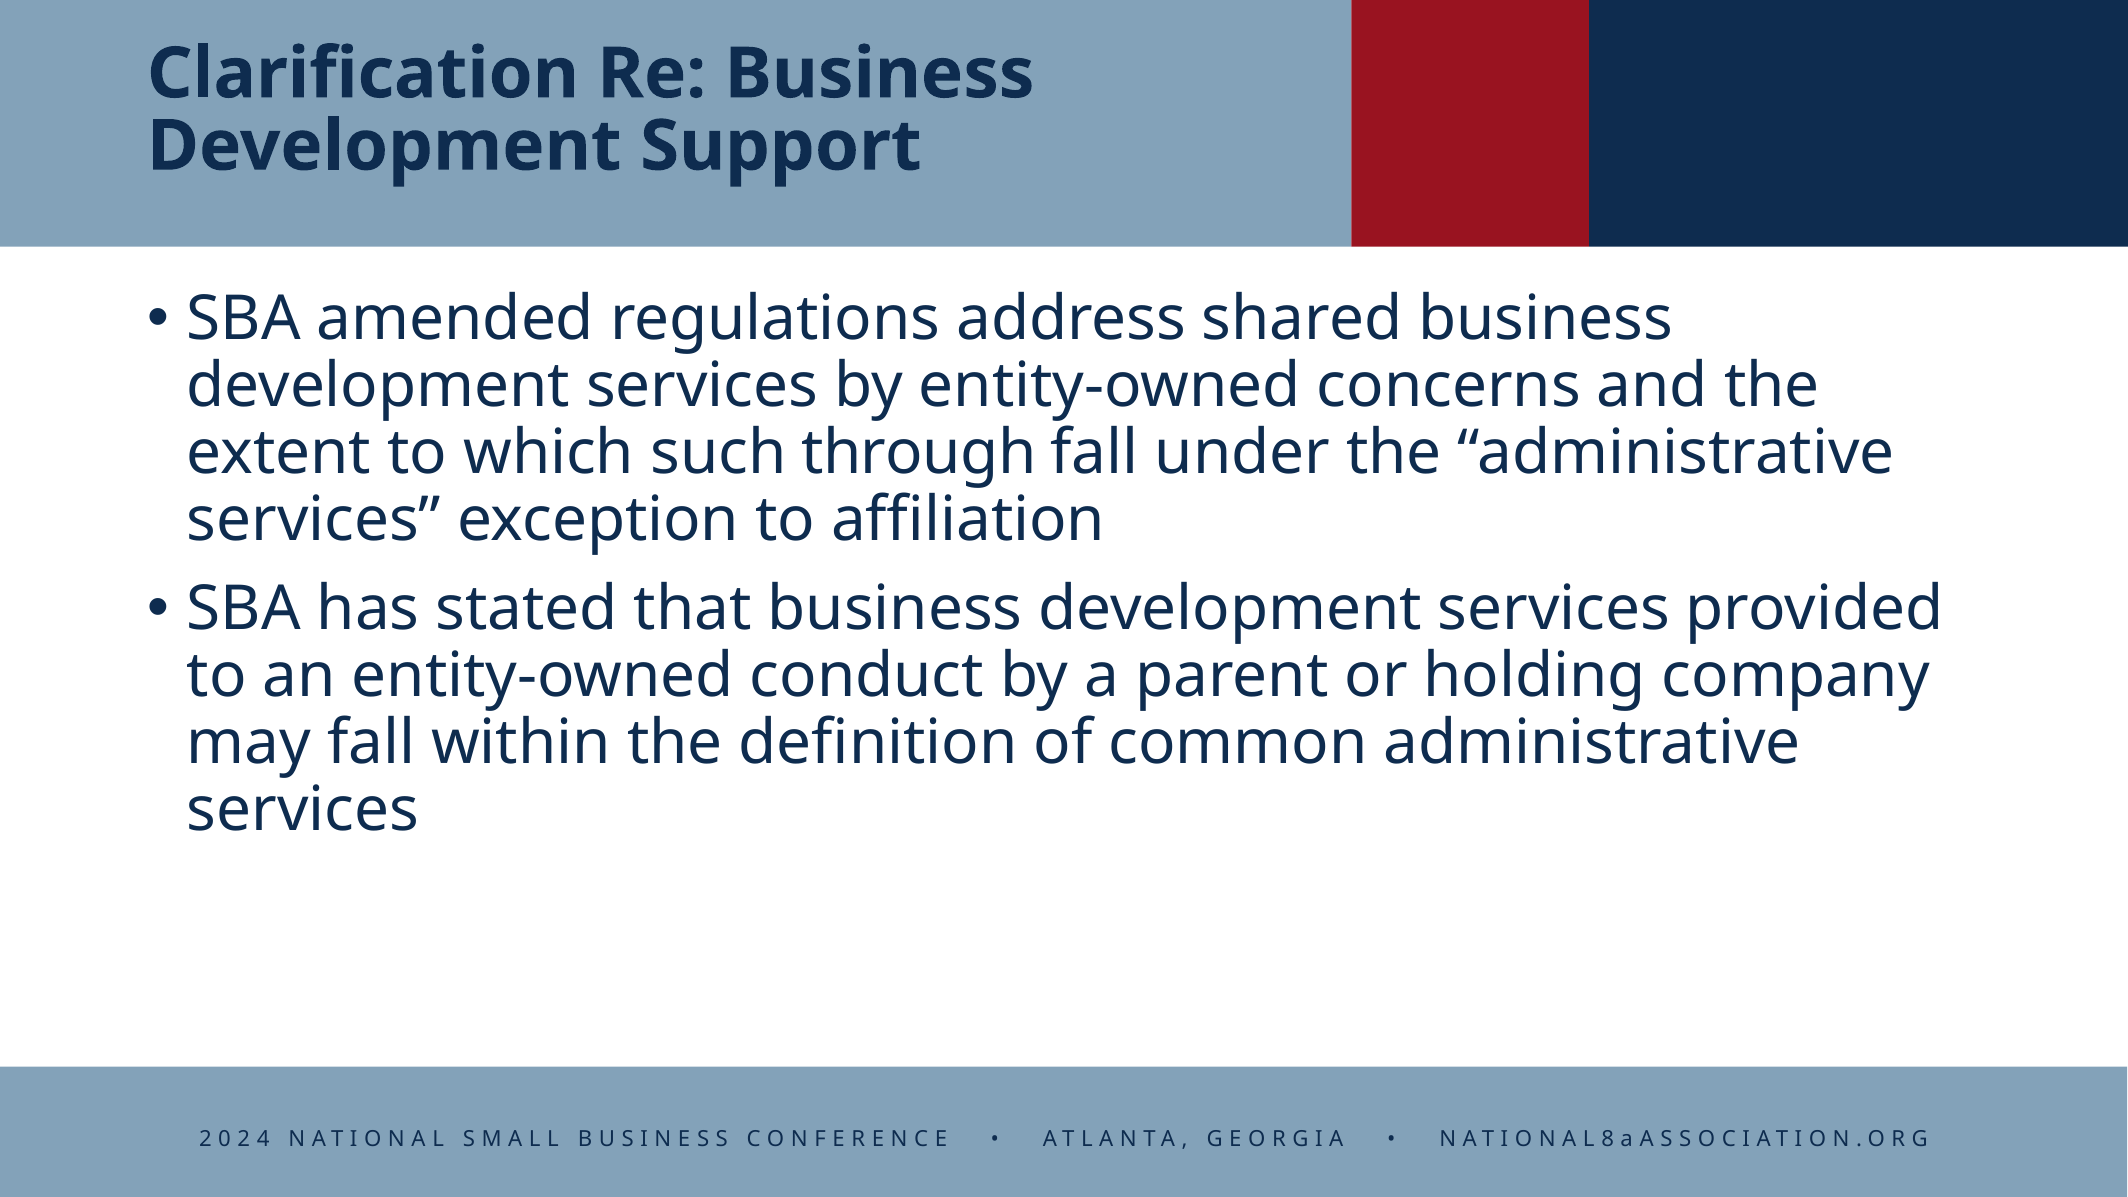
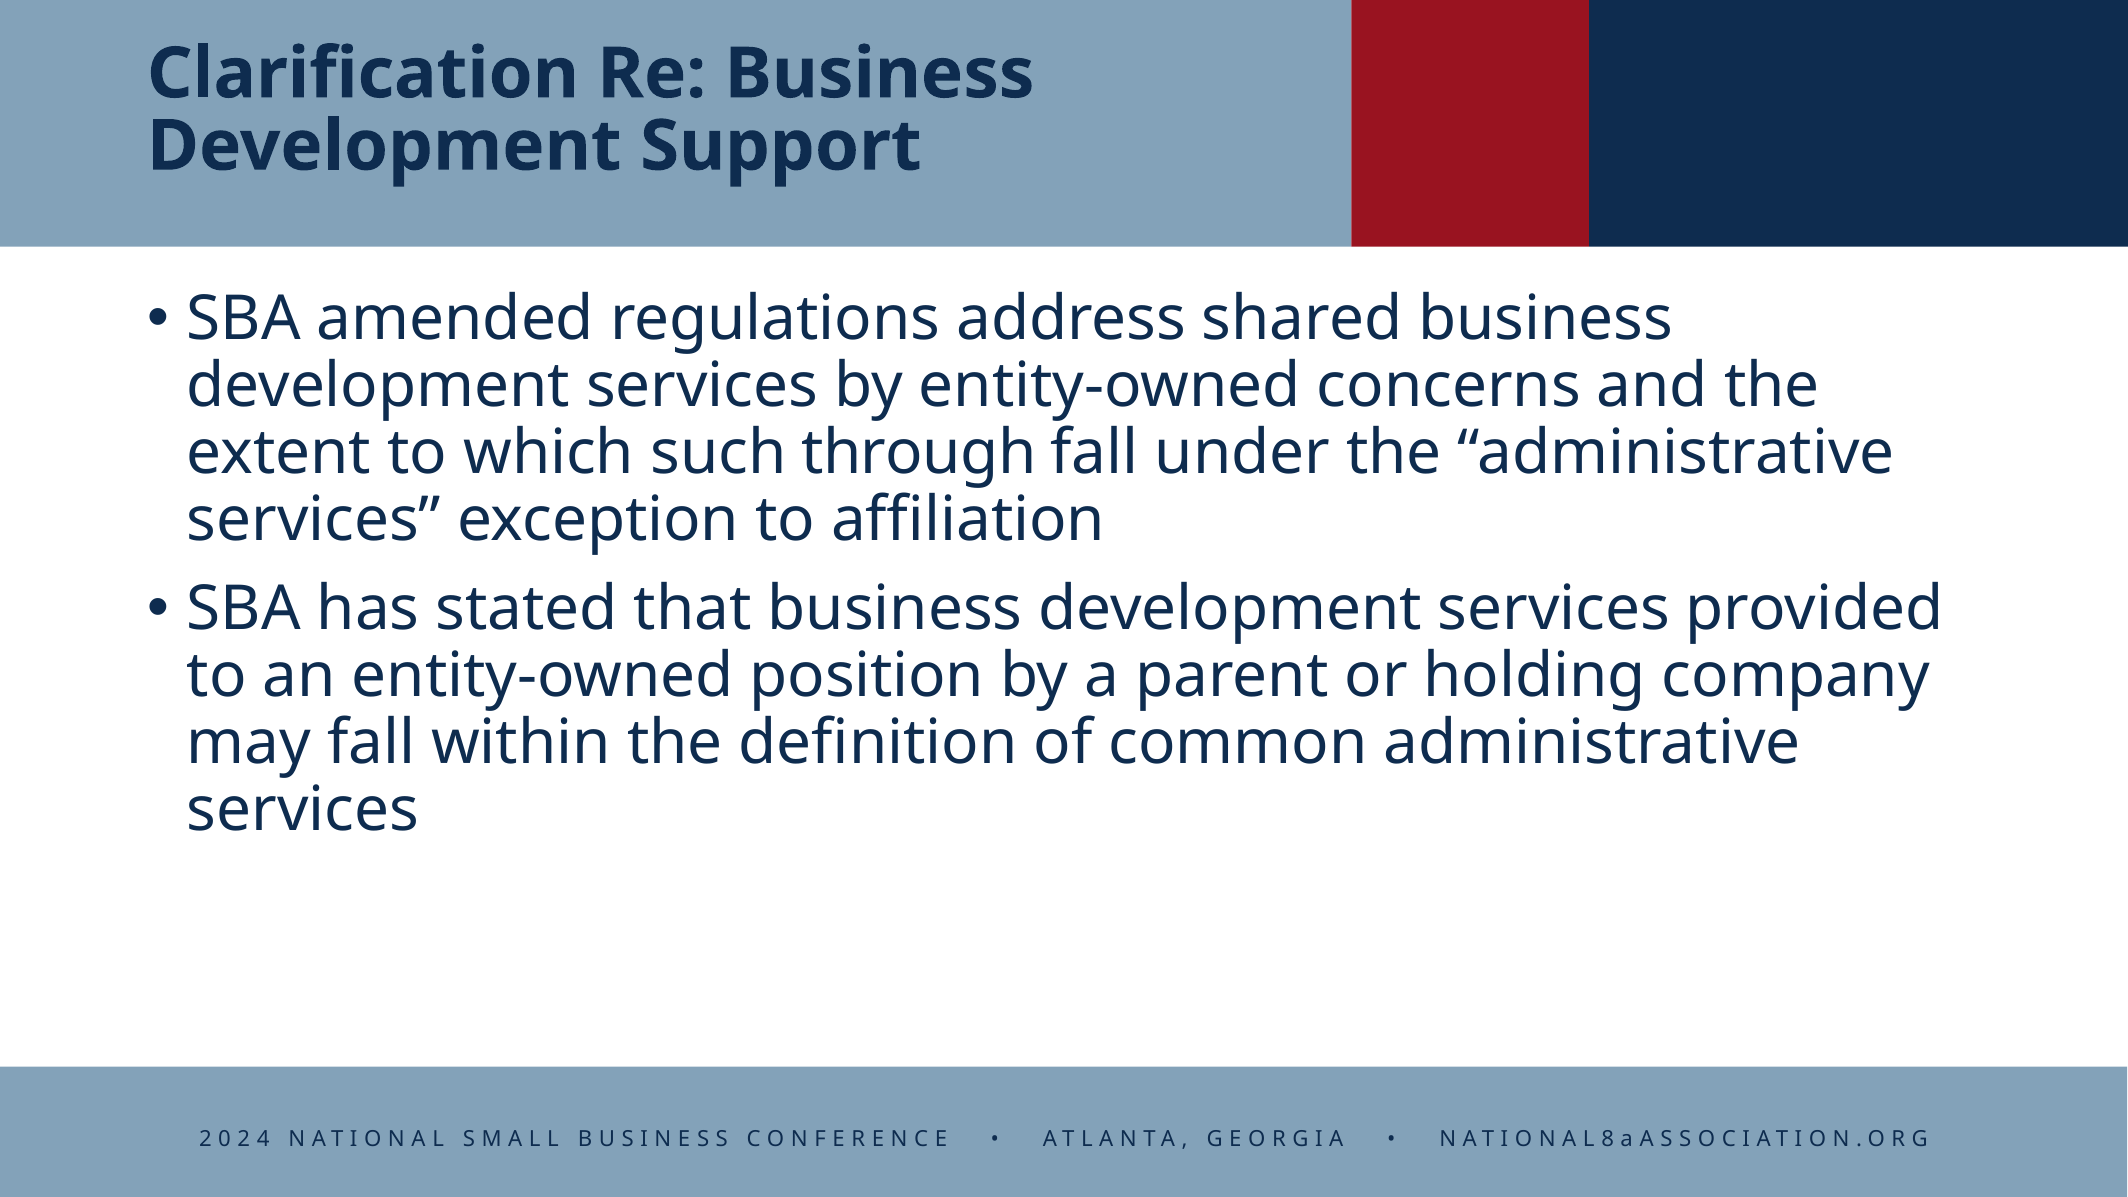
conduct: conduct -> position
